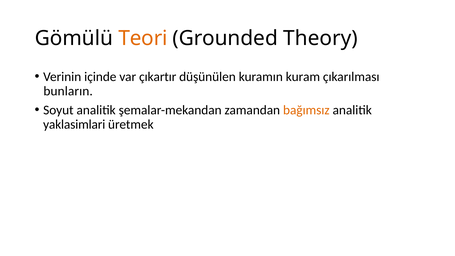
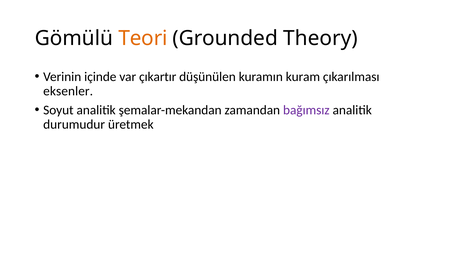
bunların: bunların -> eksenler
bağımsız colour: orange -> purple
yaklasimlari: yaklasimlari -> durumudur
